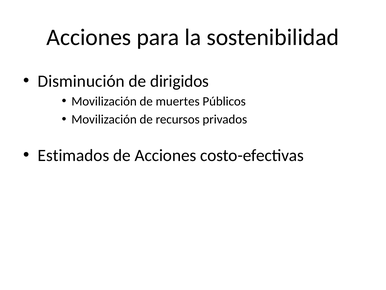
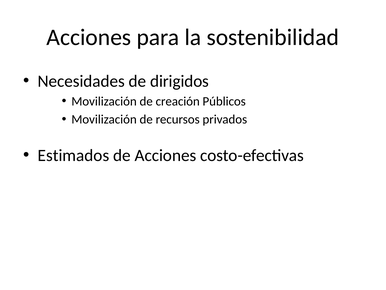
Disminución: Disminución -> Necesidades
muertes: muertes -> creación
